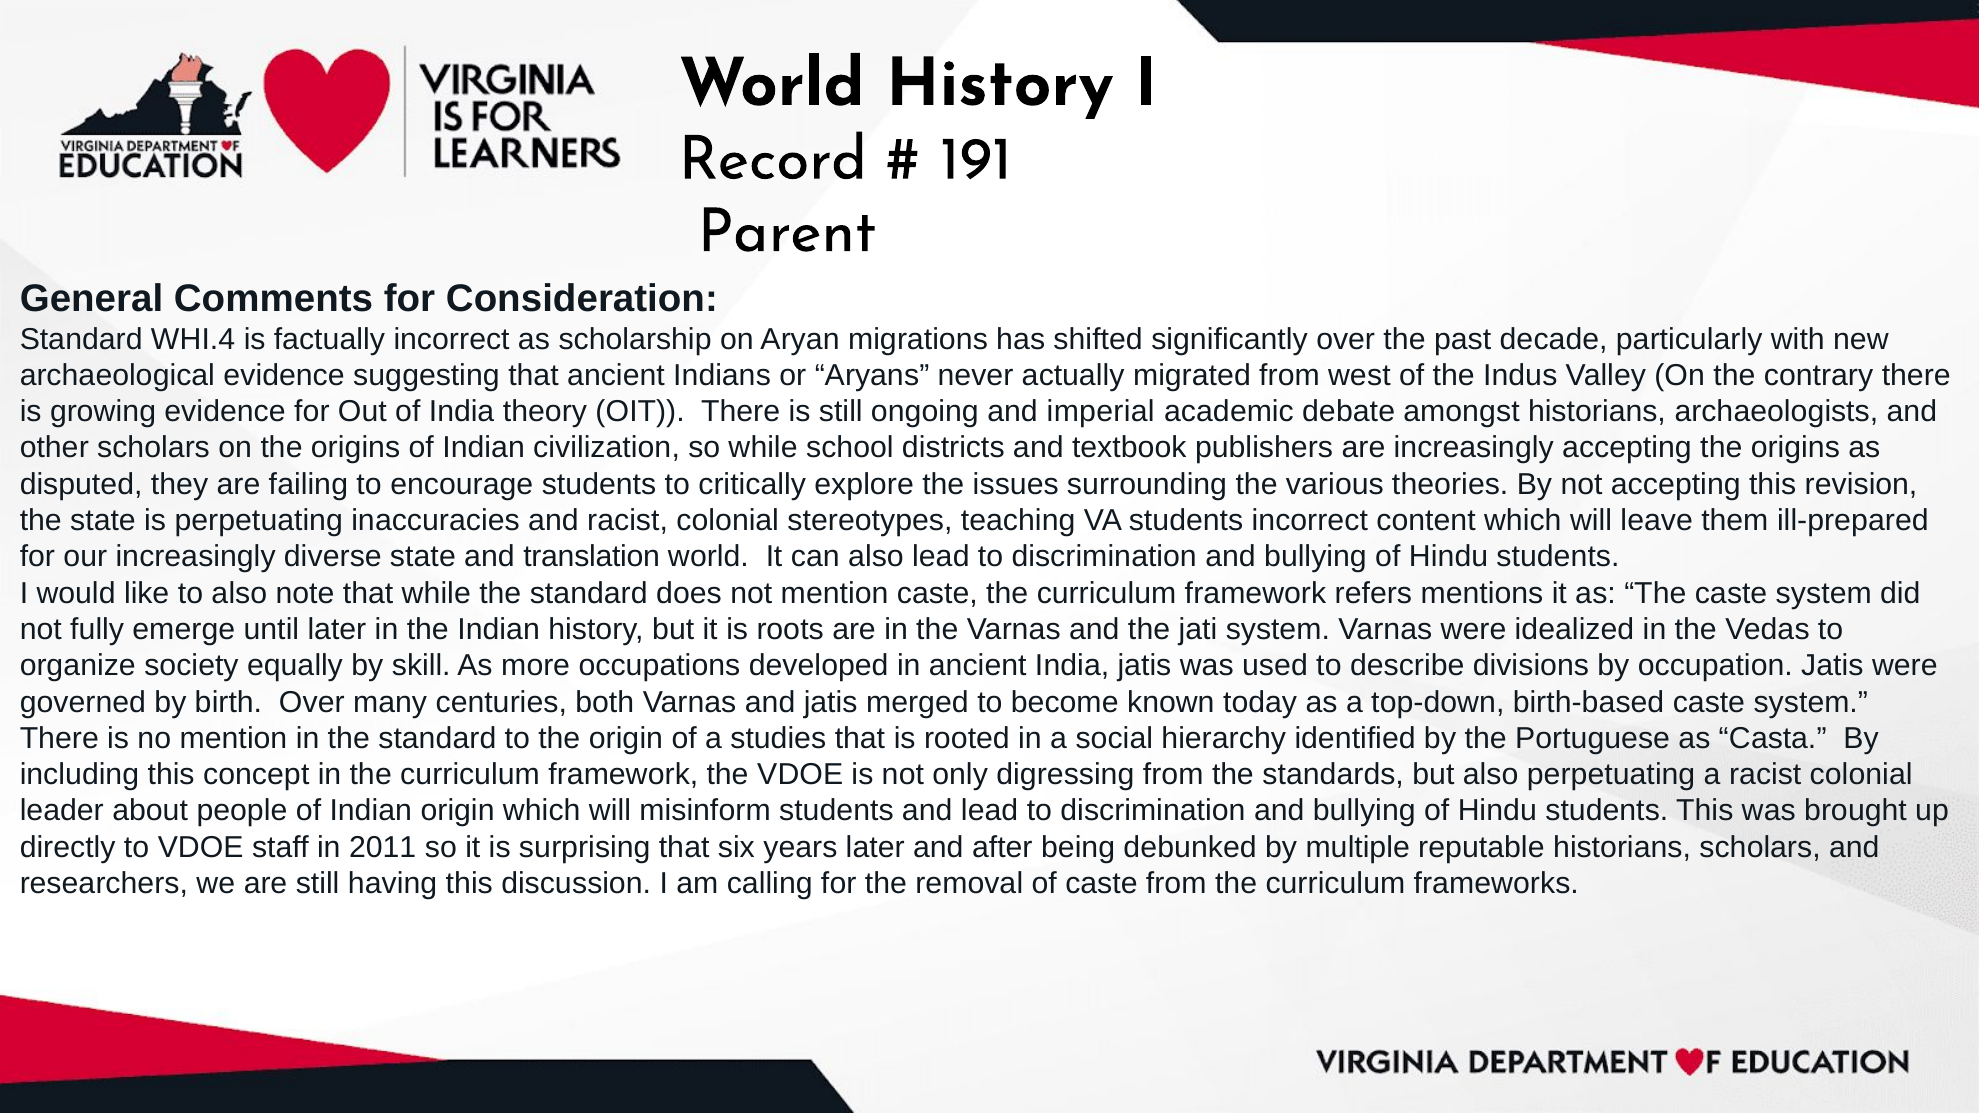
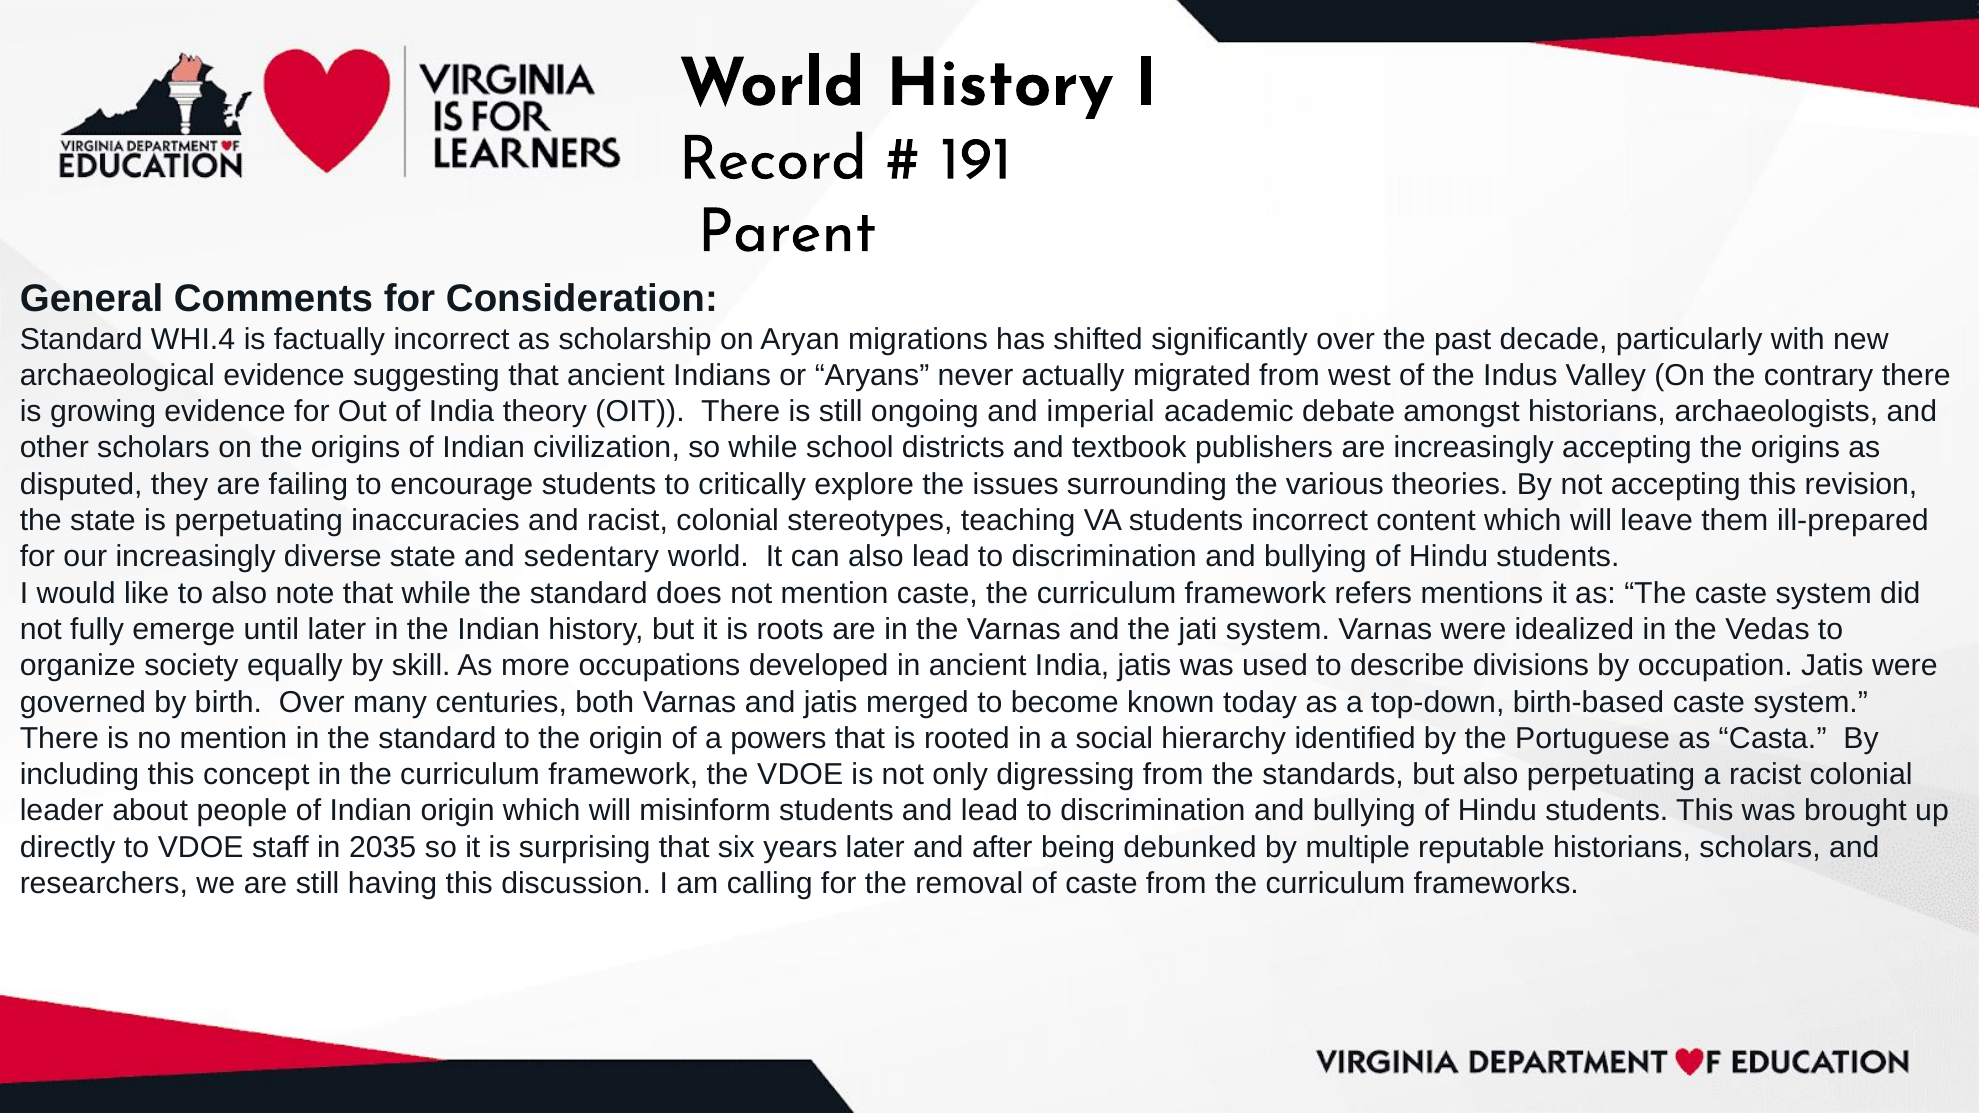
translation: translation -> sedentary
studies: studies -> powers
2011: 2011 -> 2035
